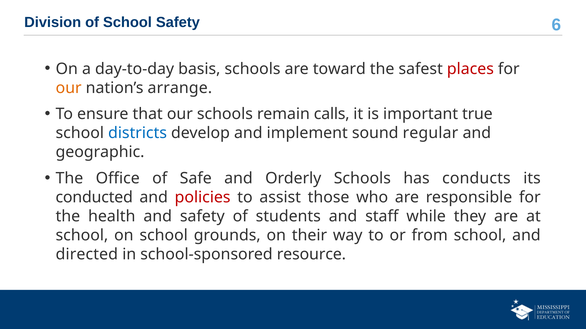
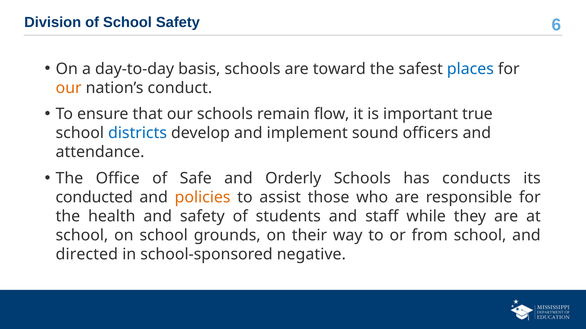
places colour: red -> blue
arrange: arrange -> conduct
calls: calls -> flow
regular: regular -> officers
geographic: geographic -> attendance
policies colour: red -> orange
resource: resource -> negative
